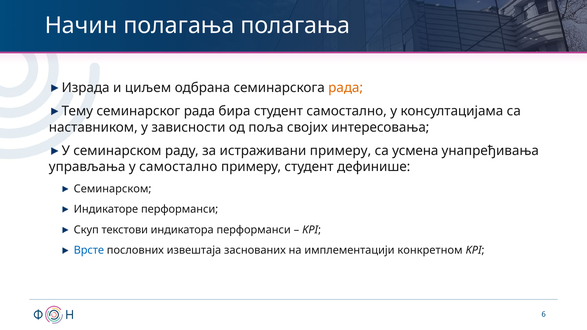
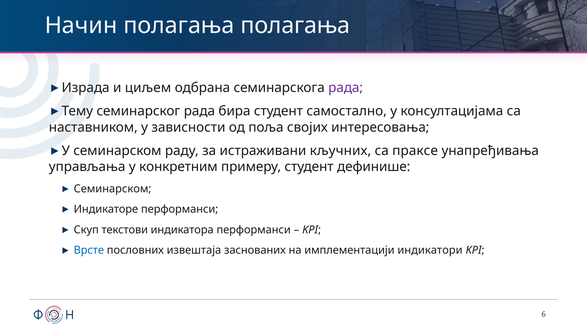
рада at (346, 88) colour: orange -> purple
истраживани примеру: примеру -> кључних
усмена: усмена -> праксе
у самостално: самостално -> конкретним
конкретном: конкретном -> индикатори
